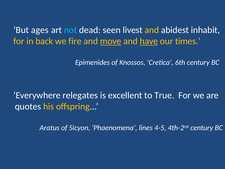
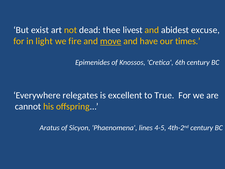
ages: ages -> exist
not colour: light blue -> yellow
seen: seen -> thee
inhabit: inhabit -> excuse
back: back -> light
have underline: present -> none
quotes: quotes -> cannot
